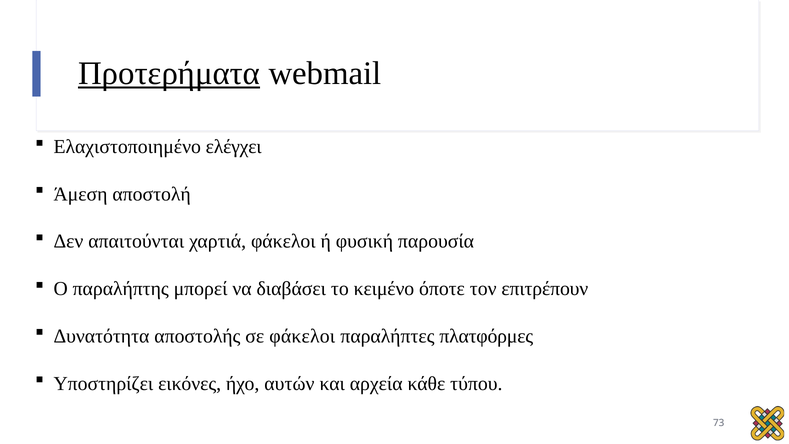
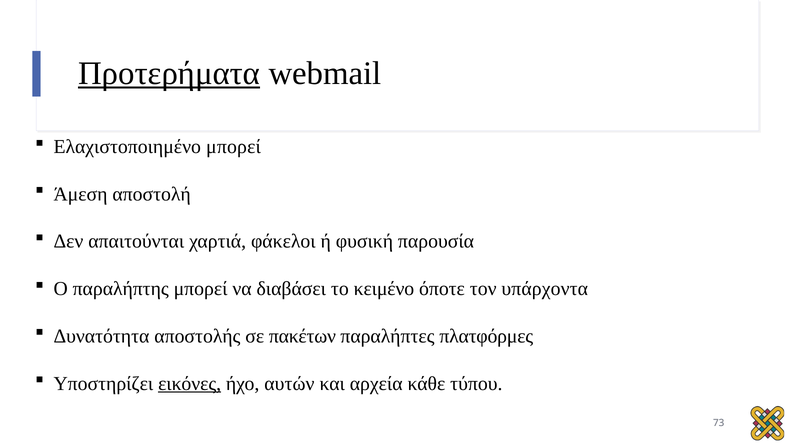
Ελαχιστοποιημένο ελέγχει: ελέγχει -> μπορεί
επιτρέπουν: επιτρέπουν -> υπάρχοντα
σε φάκελοι: φάκελοι -> πακέτων
εικόνες underline: none -> present
